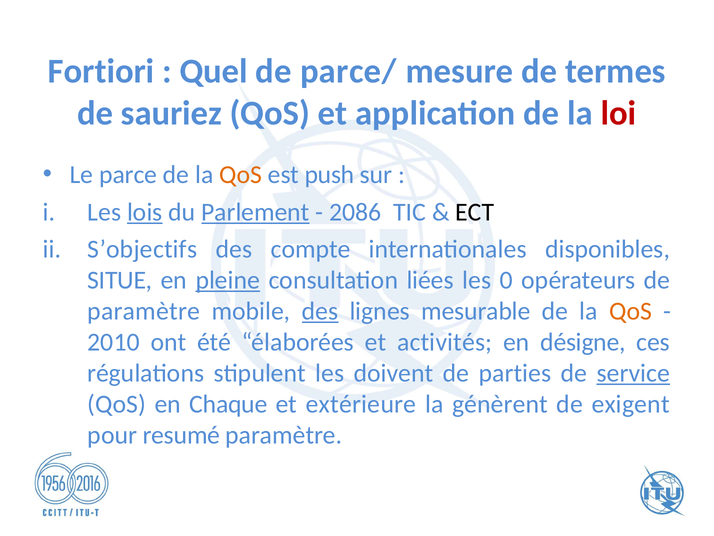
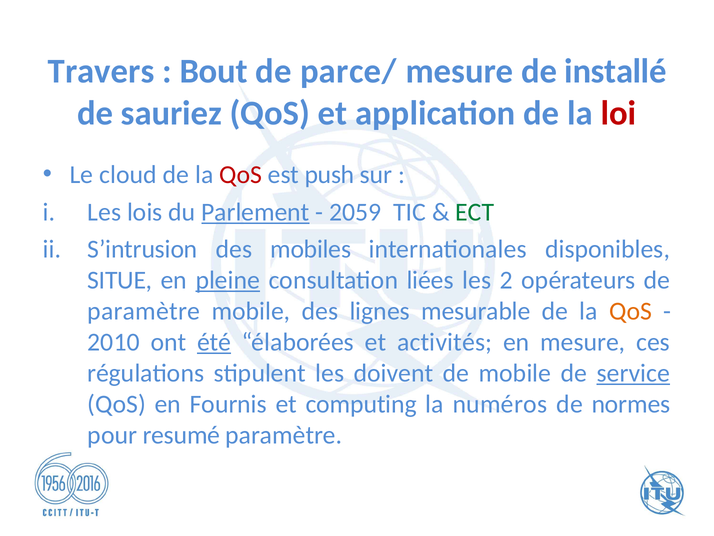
Fortiori: Fortiori -> Travers
Quel: Quel -> Bout
termes: termes -> installé
parce: parce -> cloud
QoS at (241, 175) colour: orange -> red
lois underline: present -> none
2086: 2086 -> 2059
ECT colour: black -> green
S’objectifs: S’objectifs -> S’intrusion
compte: compte -> mobiles
0: 0 -> 2
des at (320, 311) underline: present -> none
été underline: none -> present
en désigne: désigne -> mesure
de parties: parties -> mobile
Chaque: Chaque -> Fournis
extérieure: extérieure -> computing
génèrent: génèrent -> numéros
exigent: exigent -> normes
